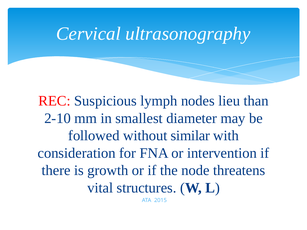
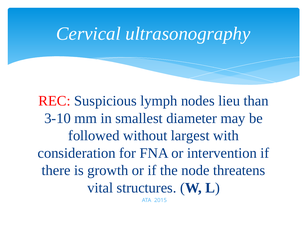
2-10: 2-10 -> 3-10
similar: similar -> largest
